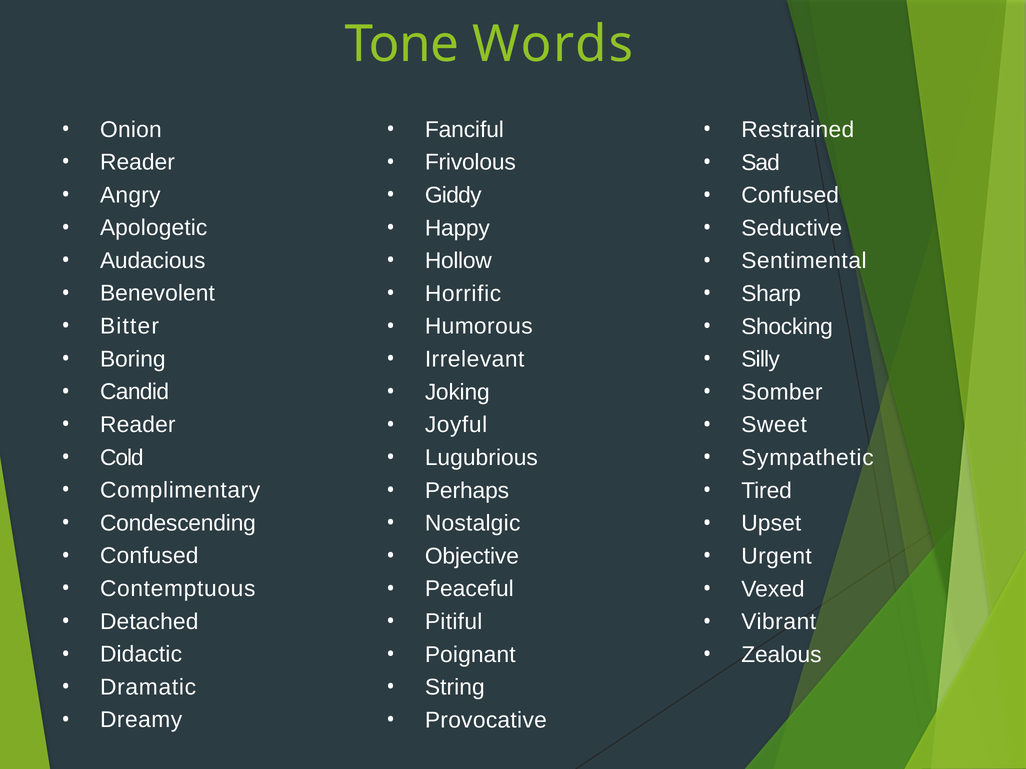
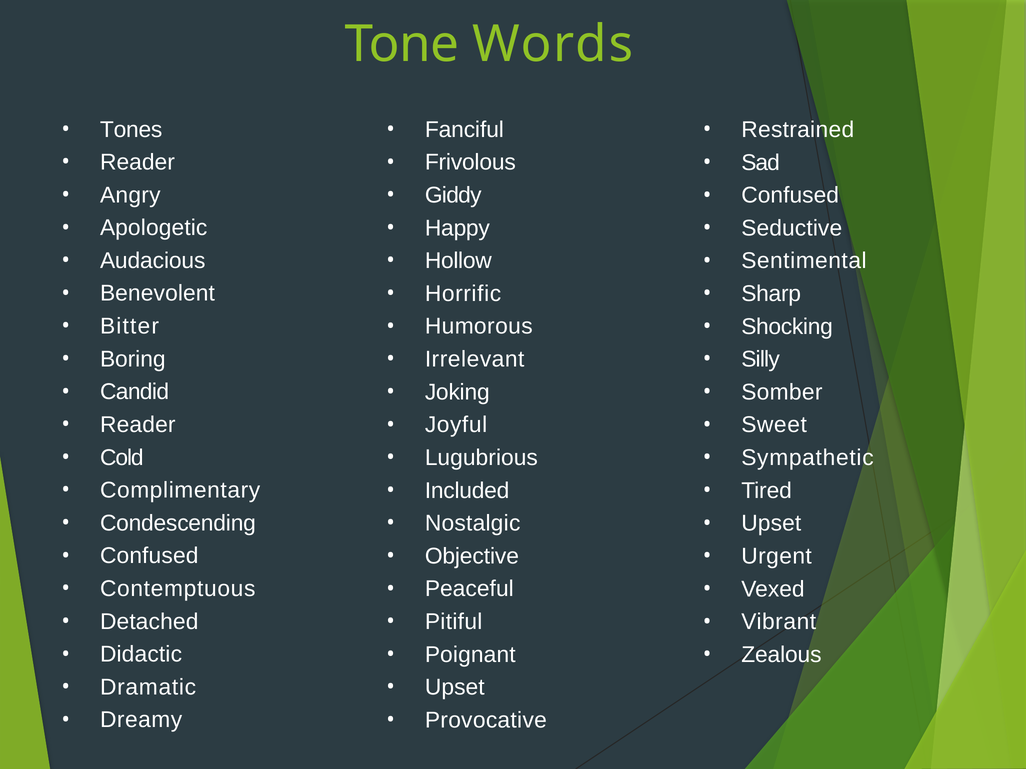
Onion: Onion -> Tones
Perhaps: Perhaps -> Included
String at (455, 688): String -> Upset
